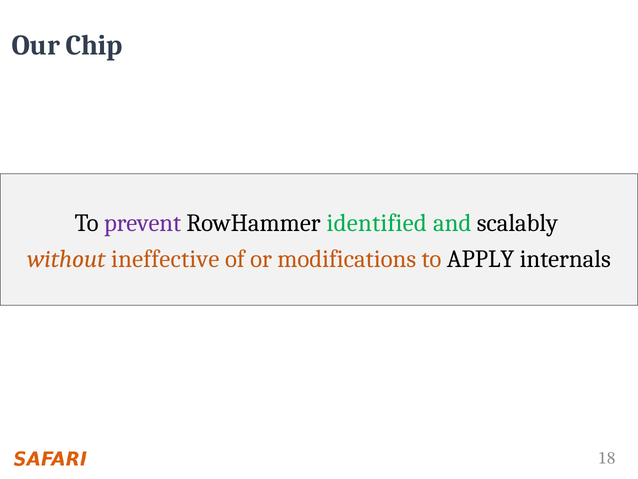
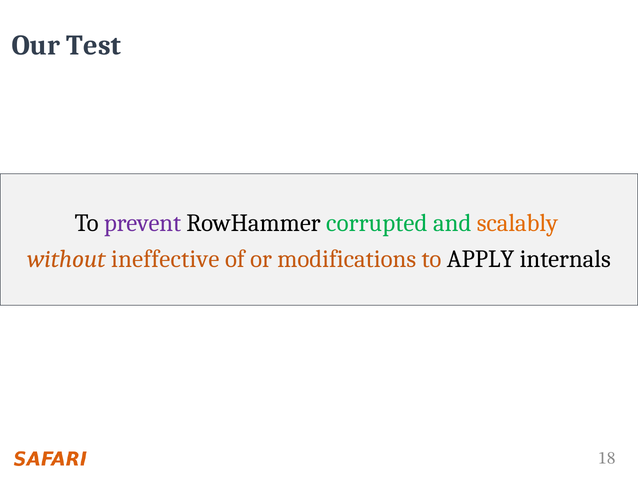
Chip: Chip -> Test
identified: identified -> corrupted
scalably colour: black -> orange
